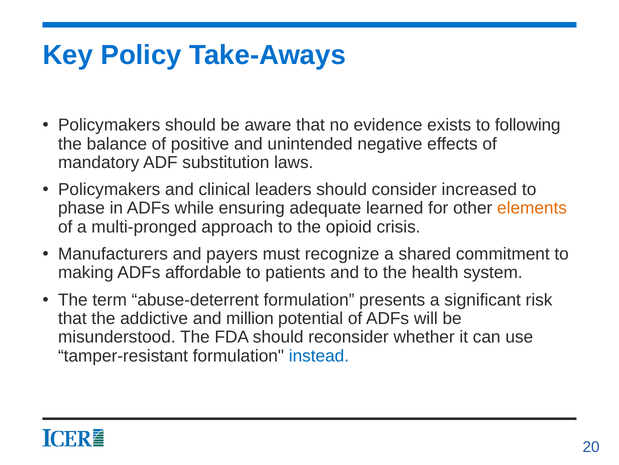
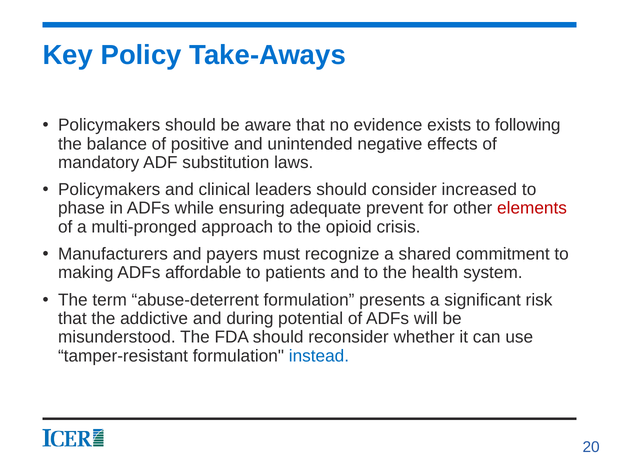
learned: learned -> prevent
elements colour: orange -> red
million: million -> during
